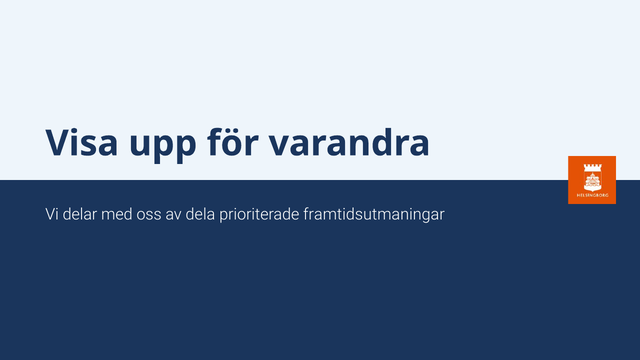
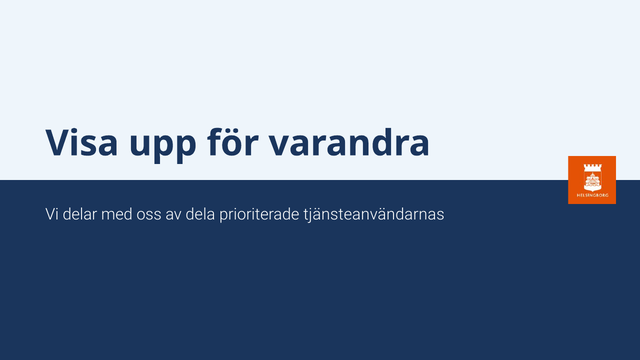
framtidsutmaningar: framtidsutmaningar -> tjänsteanvändarnas
